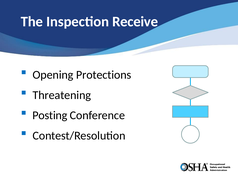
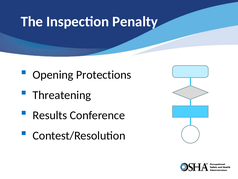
Receive: Receive -> Penalty
Posting: Posting -> Results
